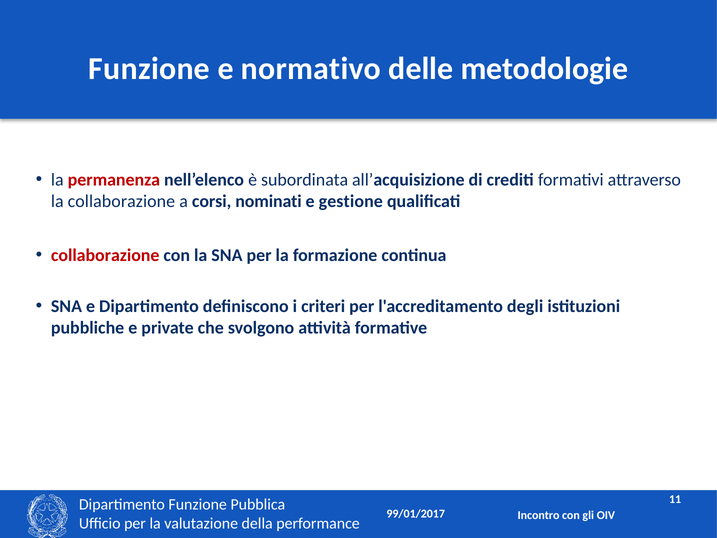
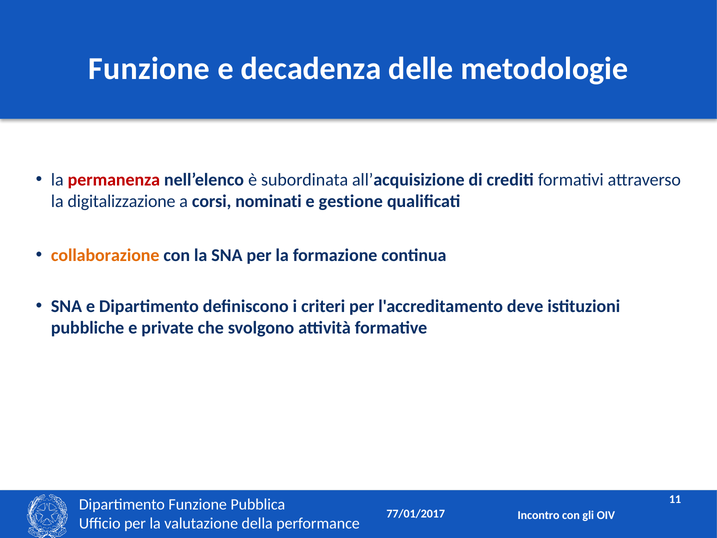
normativo: normativo -> decadenza
la collaborazione: collaborazione -> digitalizzazione
collaborazione at (105, 255) colour: red -> orange
degli: degli -> deve
99/01/2017: 99/01/2017 -> 77/01/2017
